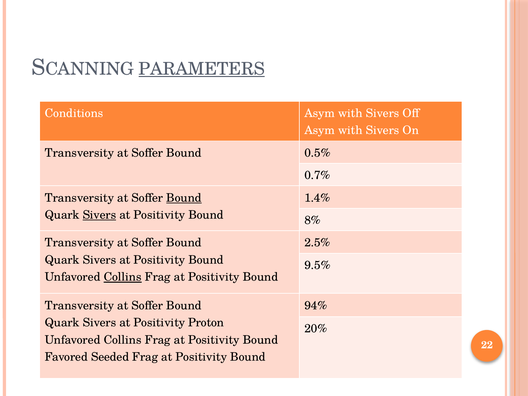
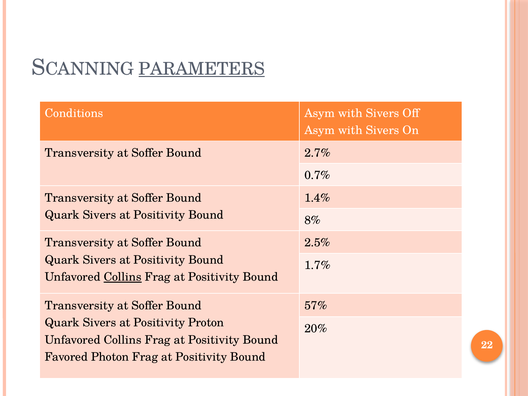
0.5%: 0.5% -> 2.7%
Bound at (184, 198) underline: present -> none
Sivers at (99, 215) underline: present -> none
9.5%: 9.5% -> 1.7%
94%: 94% -> 57%
Seeded: Seeded -> Photon
